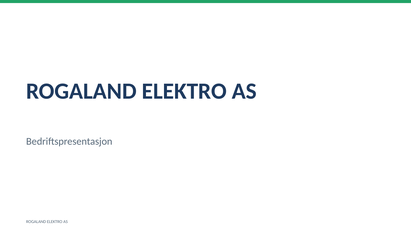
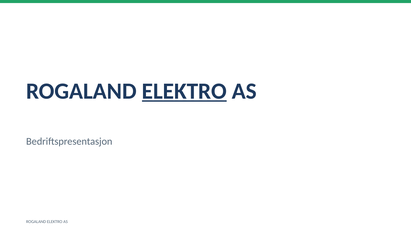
ELEKTRO at (184, 91) underline: none -> present
